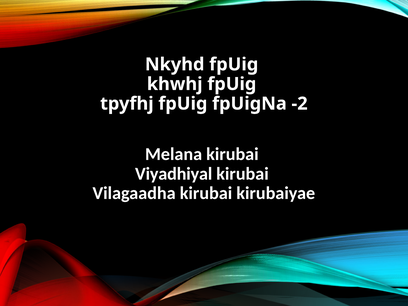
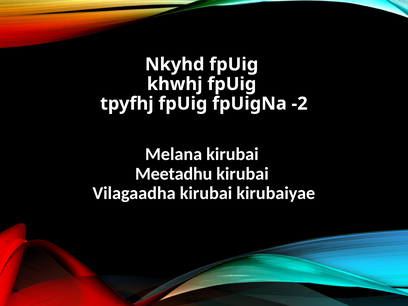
Viyadhiyal: Viyadhiyal -> Meetadhu
